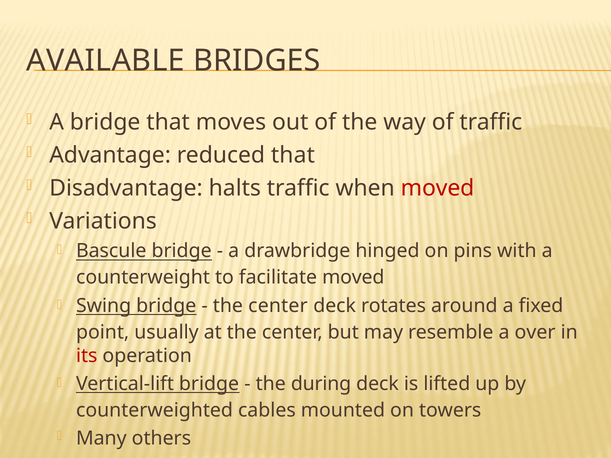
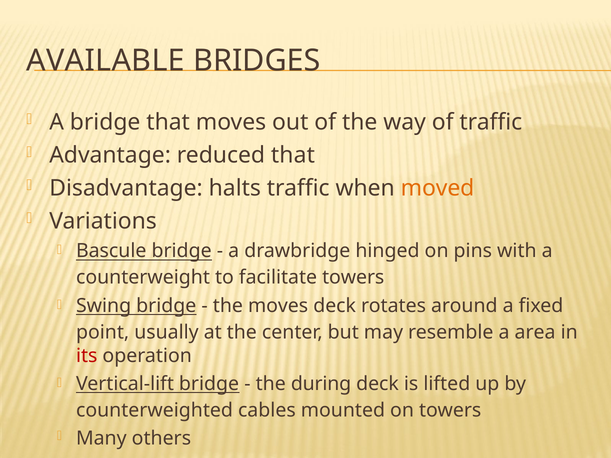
moved at (438, 188) colour: red -> orange
facilitate moved: moved -> towers
center at (278, 306): center -> moves
over: over -> area
